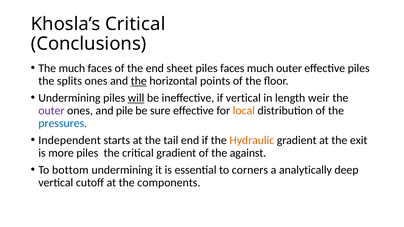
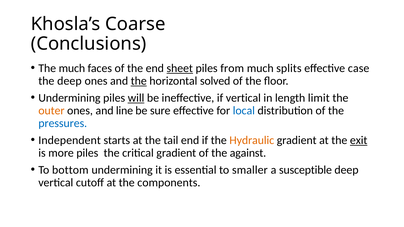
Khosla’s Critical: Critical -> Coarse
sheet underline: none -> present
piles faces: faces -> from
much outer: outer -> splits
effective piles: piles -> case
the splits: splits -> deep
points: points -> solved
weir: weir -> limit
outer at (51, 111) colour: purple -> orange
pile: pile -> line
local colour: orange -> blue
exit underline: none -> present
corners: corners -> smaller
analytically: analytically -> susceptible
